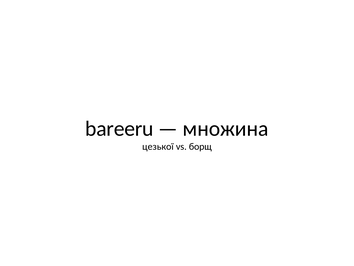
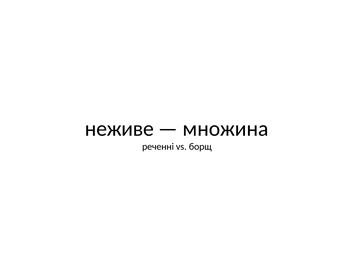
bareeru: bareeru -> неживе
цезької: цезької -> реченні
